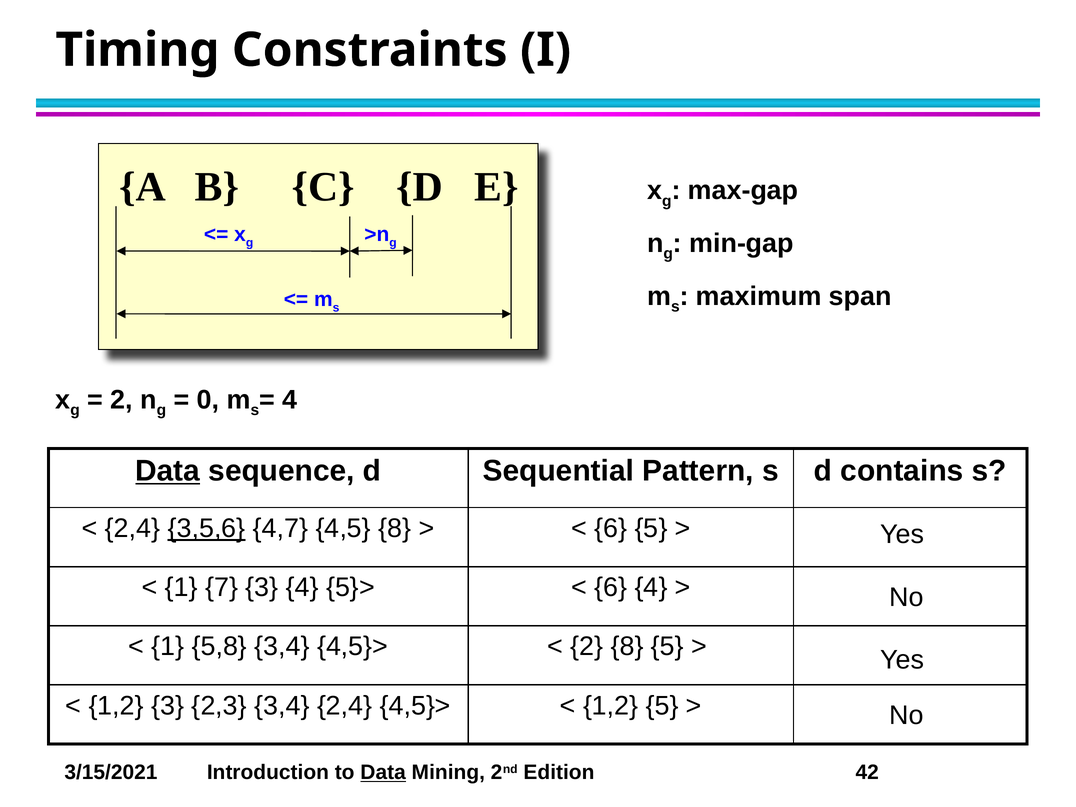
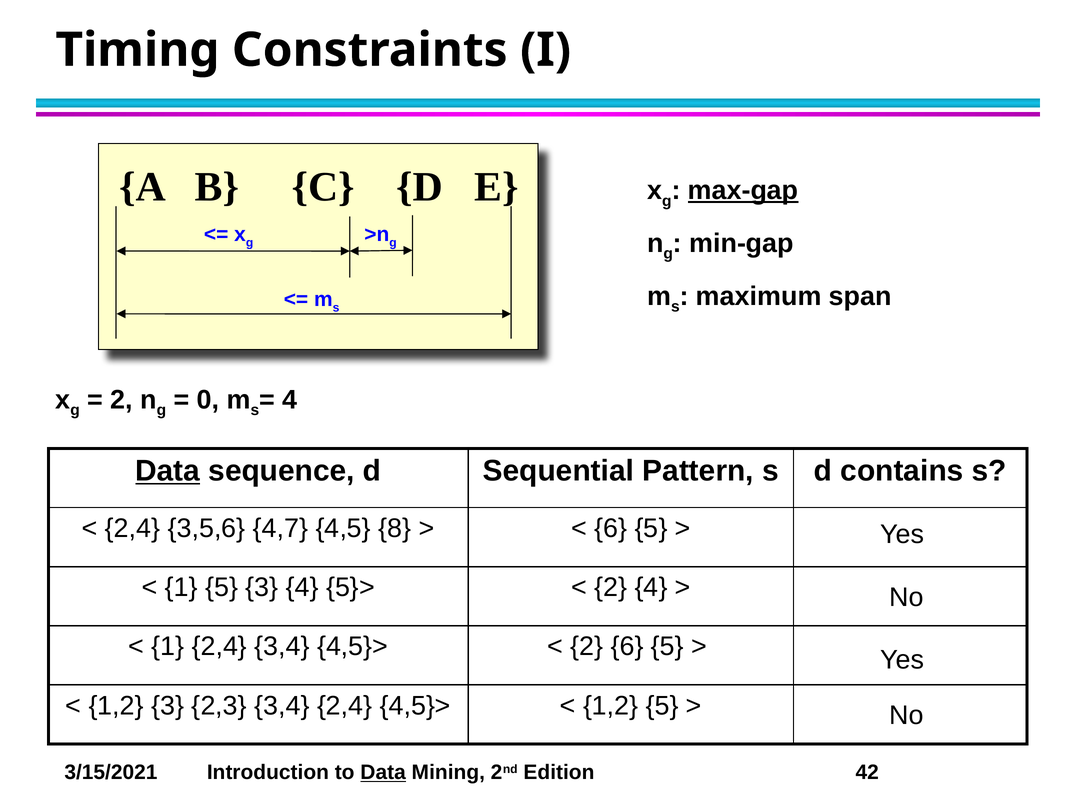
max-gap underline: none -> present
3,5,6 underline: present -> none
1 7: 7 -> 5
6 at (611, 588): 6 -> 2
1 5,8: 5,8 -> 2,4
2 8: 8 -> 6
